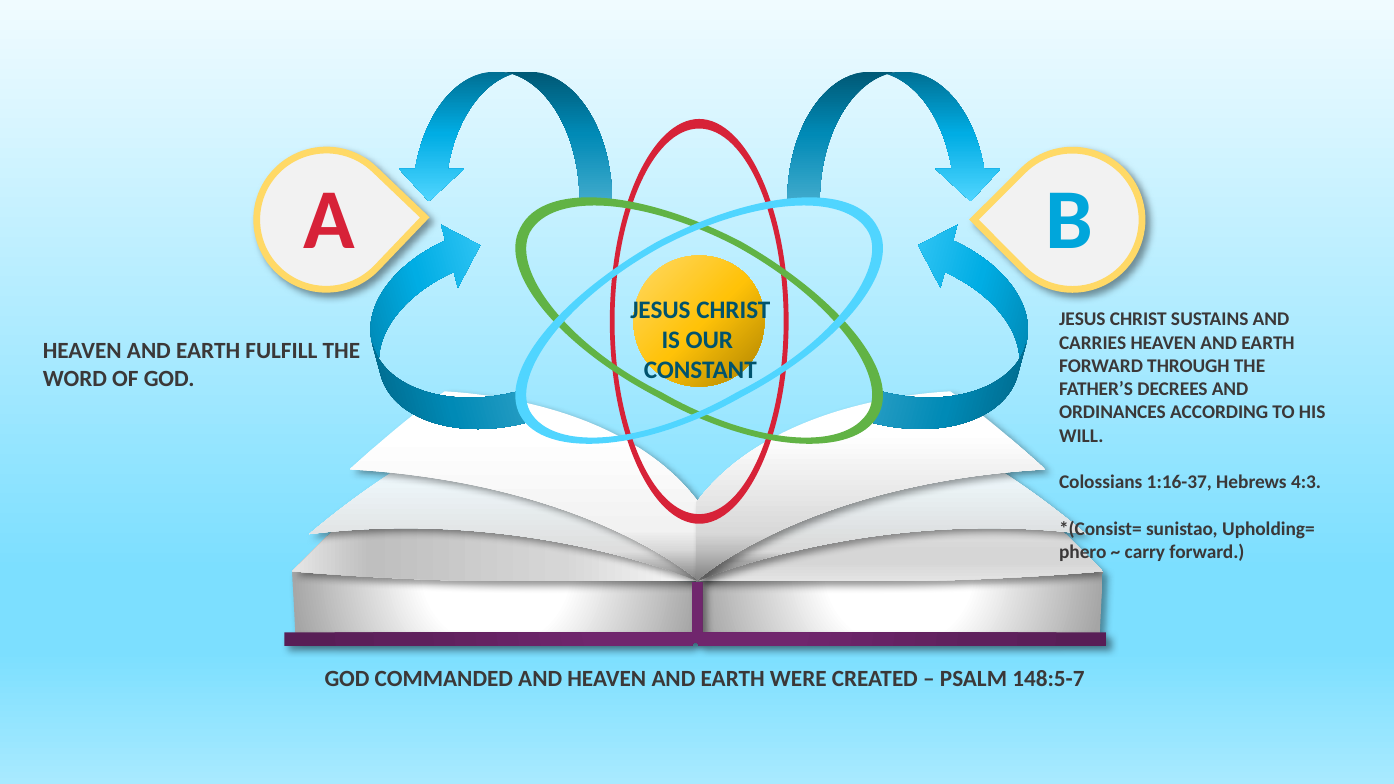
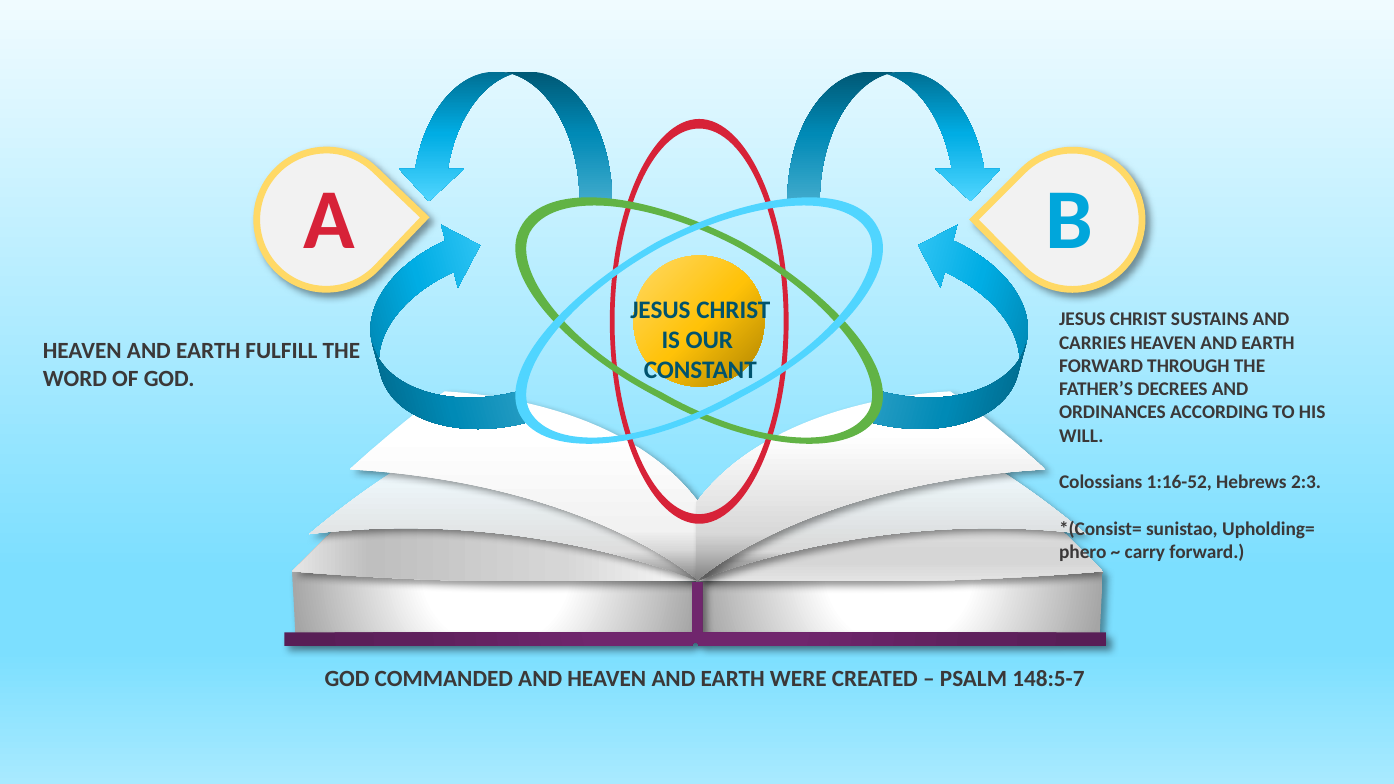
1:16-37: 1:16-37 -> 1:16-52
4:3: 4:3 -> 2:3
